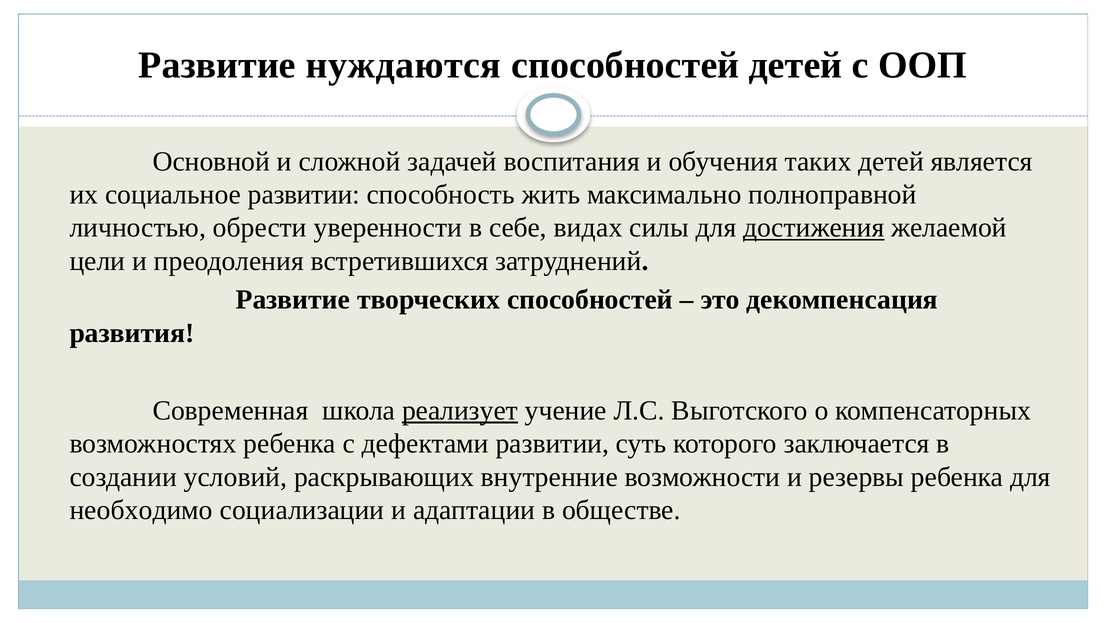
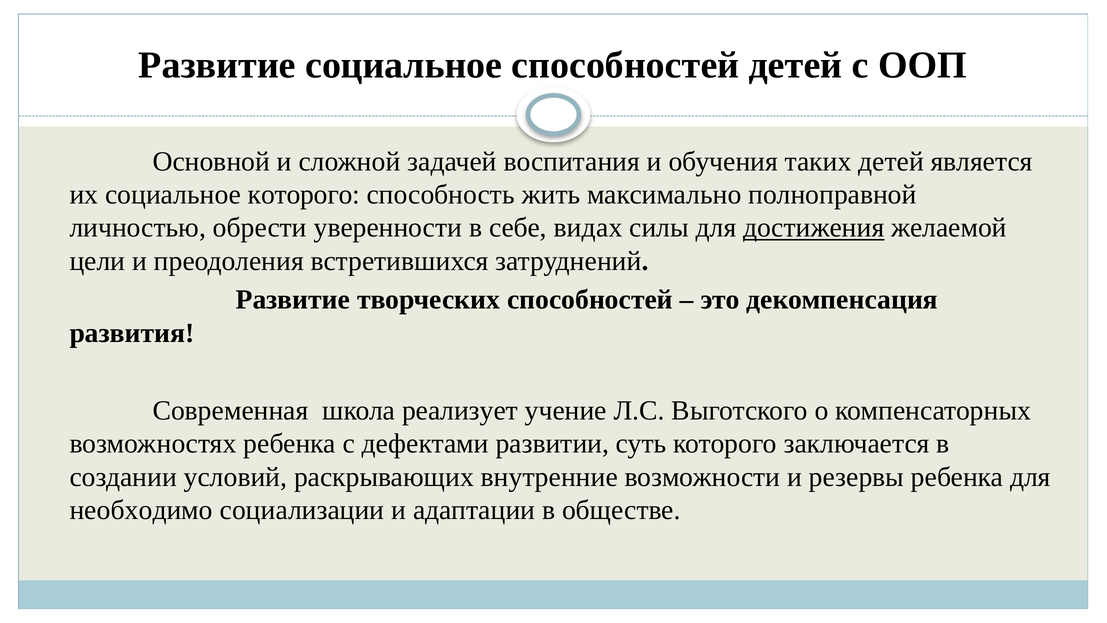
Развитие нуждаются: нуждаются -> социальное
социальное развитии: развитии -> которого
реализует underline: present -> none
